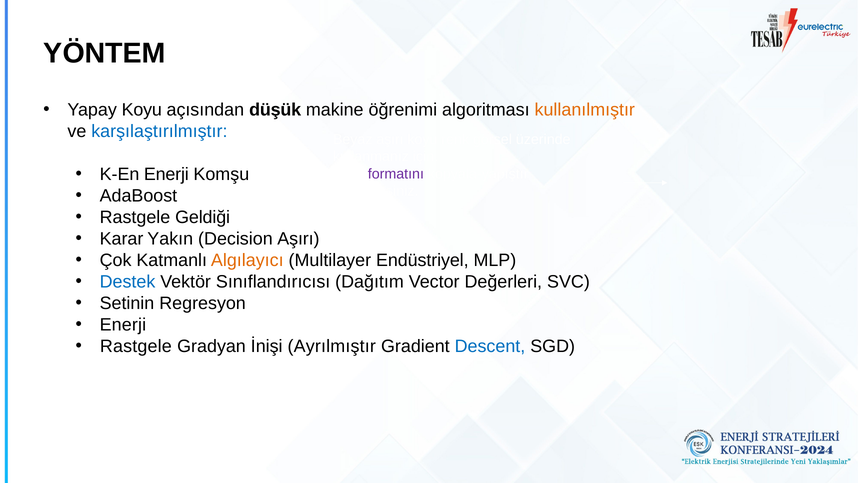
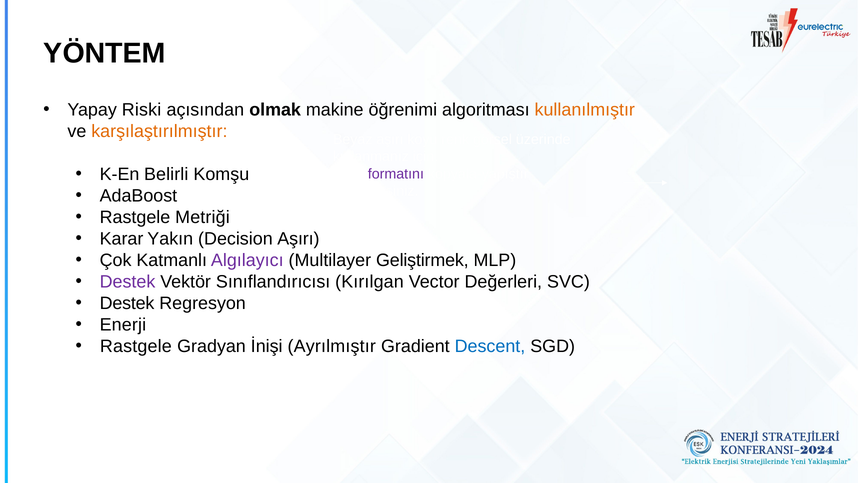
Yapay Koyu: Koyu -> Riski
düşük: düşük -> olmak
karşılaştırılmıştır colour: blue -> orange
K-En Enerji: Enerji -> Belirli
Geldiği: Geldiği -> Metriği
Algılayıcı colour: orange -> purple
Endüstriyel: Endüstriyel -> Geliştirmek
Destek at (127, 282) colour: blue -> purple
Dağıtım: Dağıtım -> Kırılgan
Setinin at (127, 303): Setinin -> Destek
